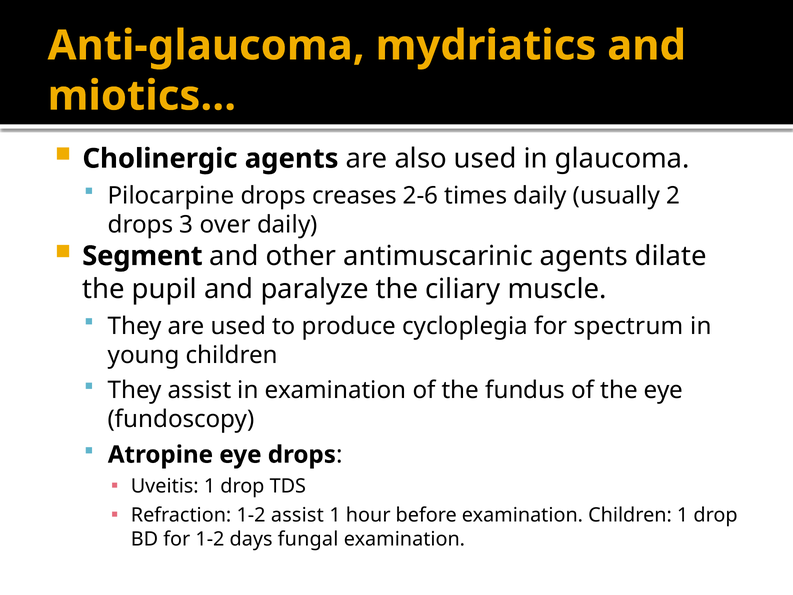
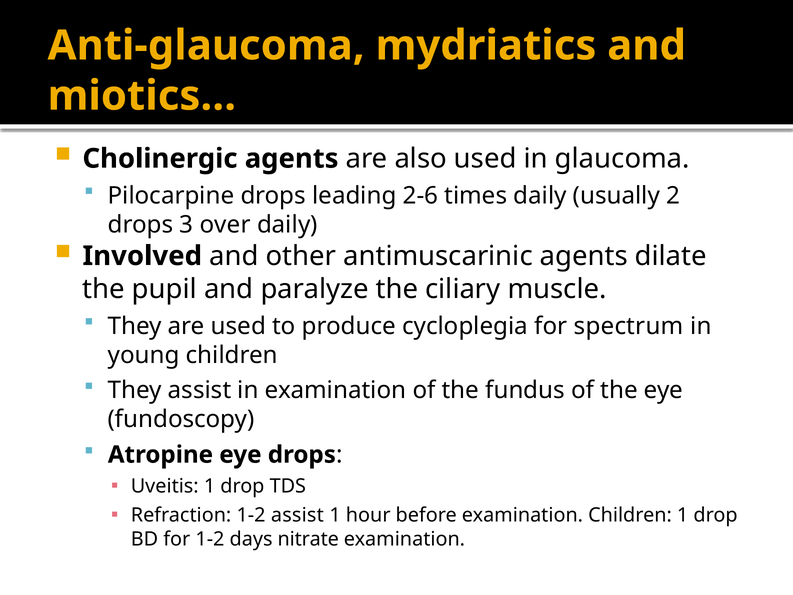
creases: creases -> leading
Segment: Segment -> Involved
fungal: fungal -> nitrate
